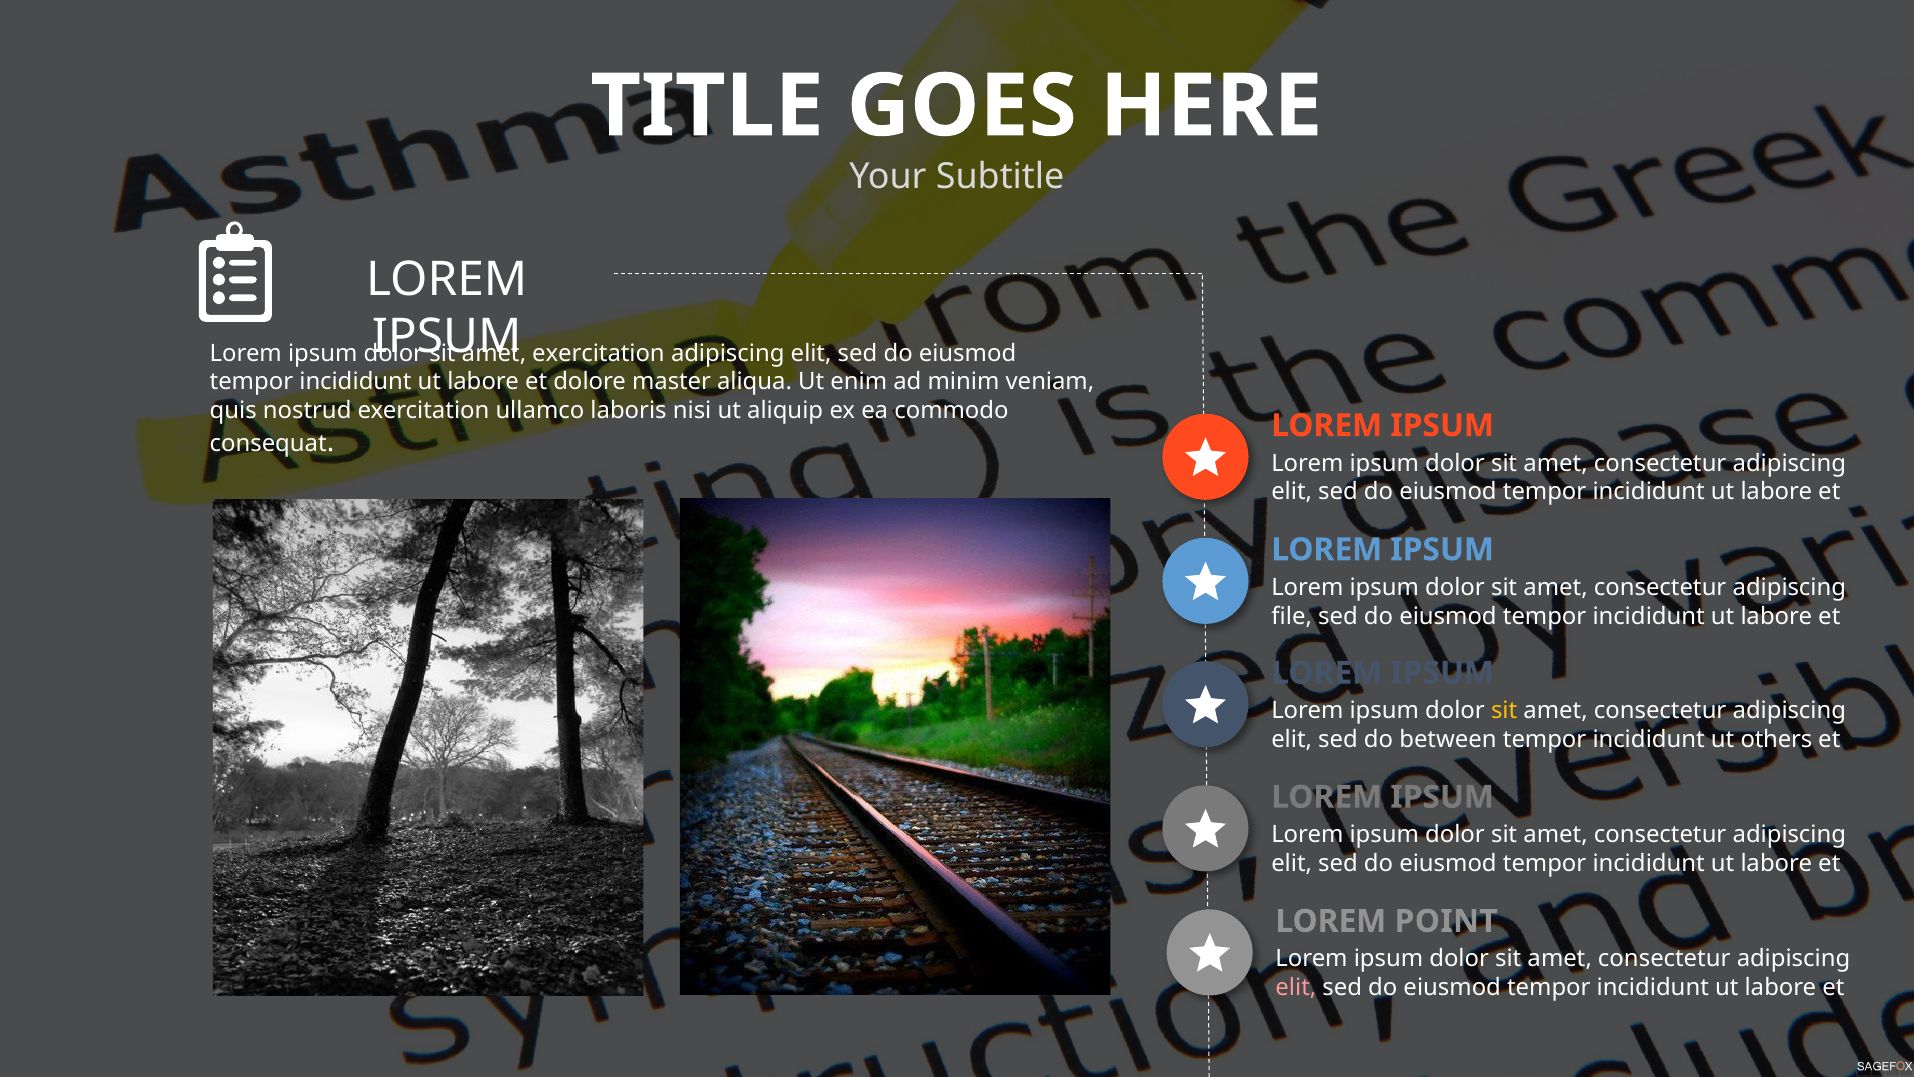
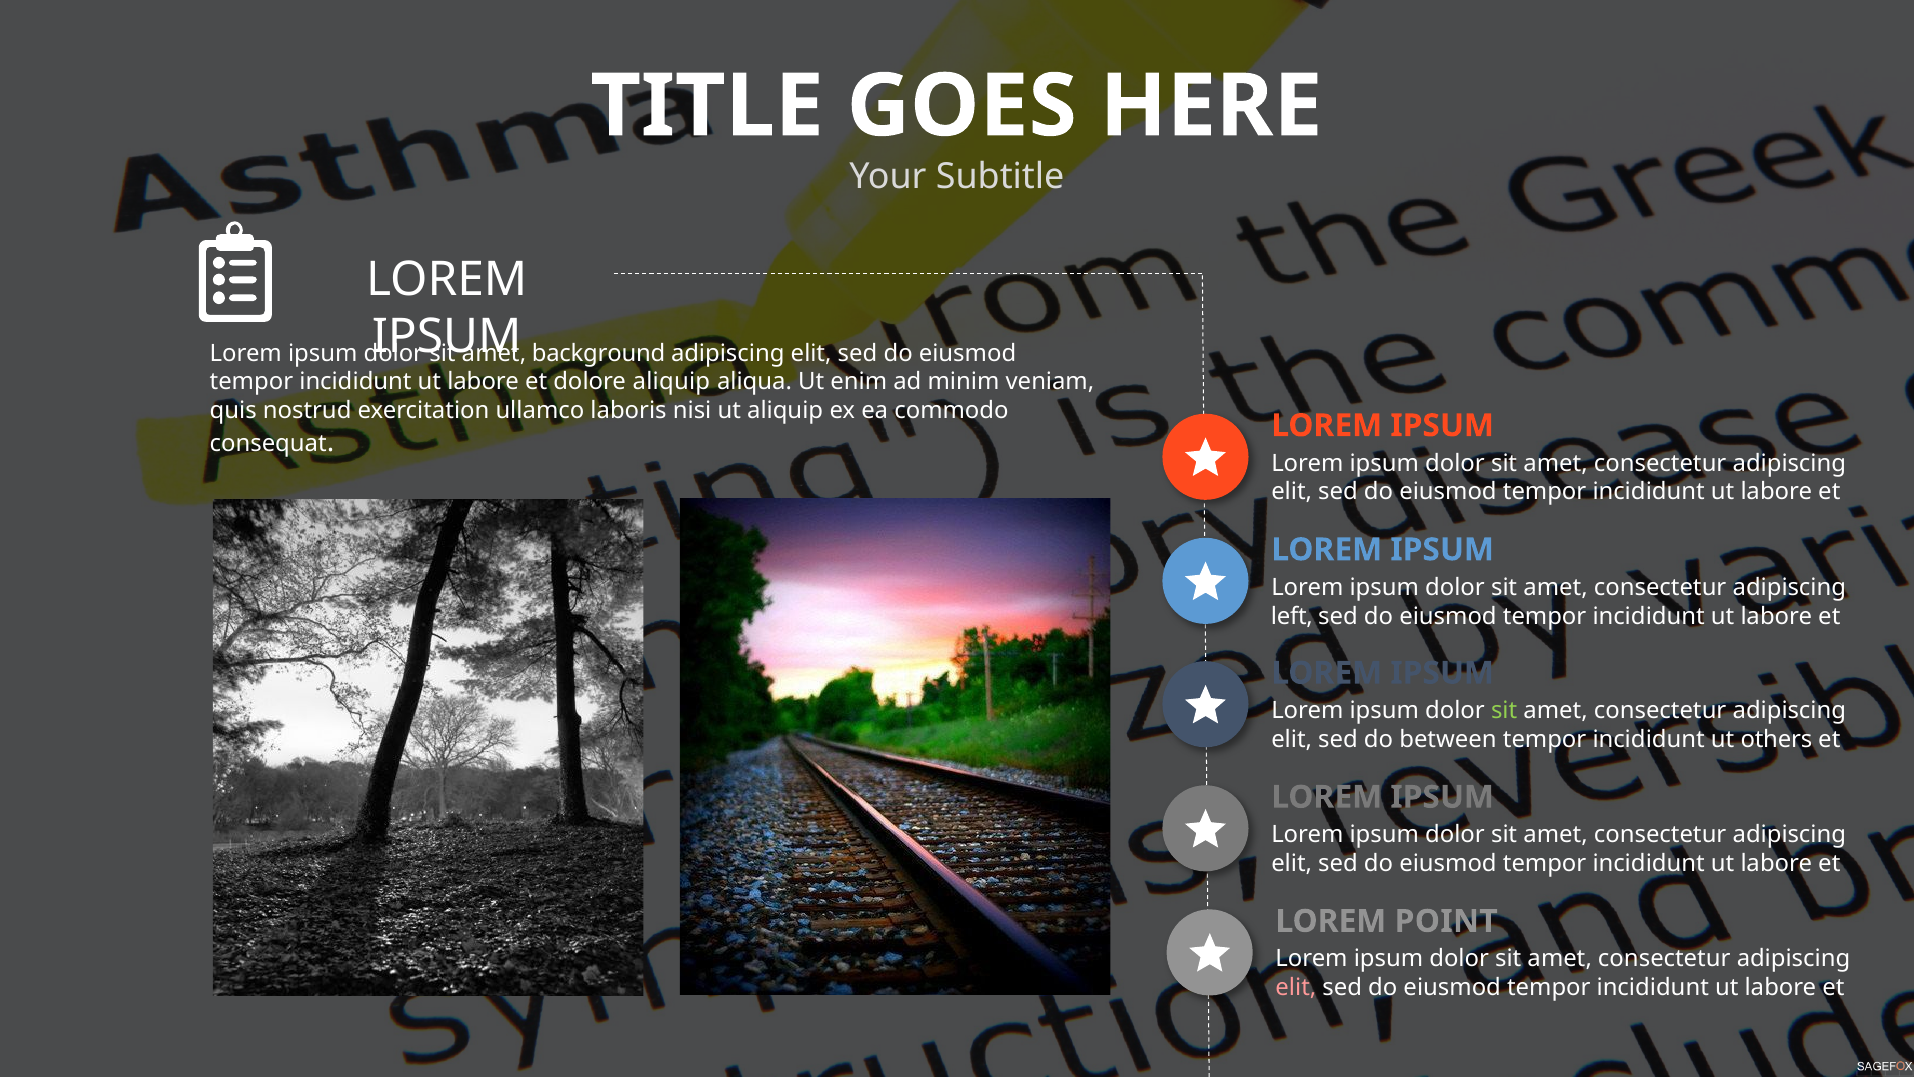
exercitation at (598, 353): exercitation -> background
dolore master: master -> aliquip
file: file -> left
sit at (1504, 711) colour: yellow -> light green
